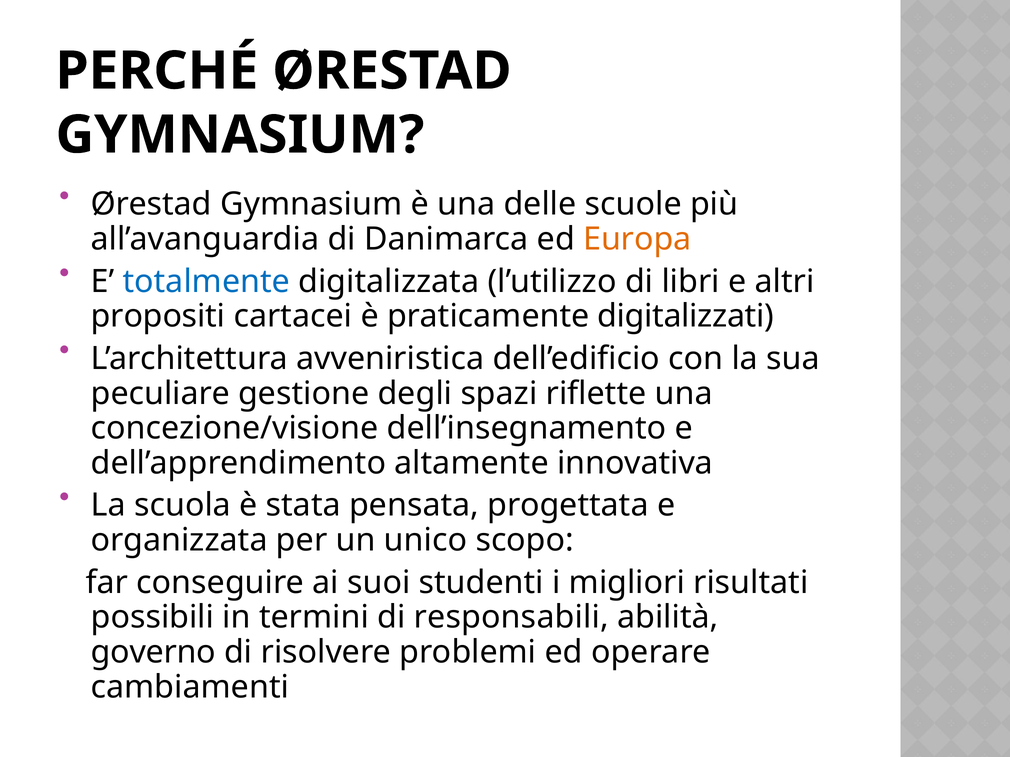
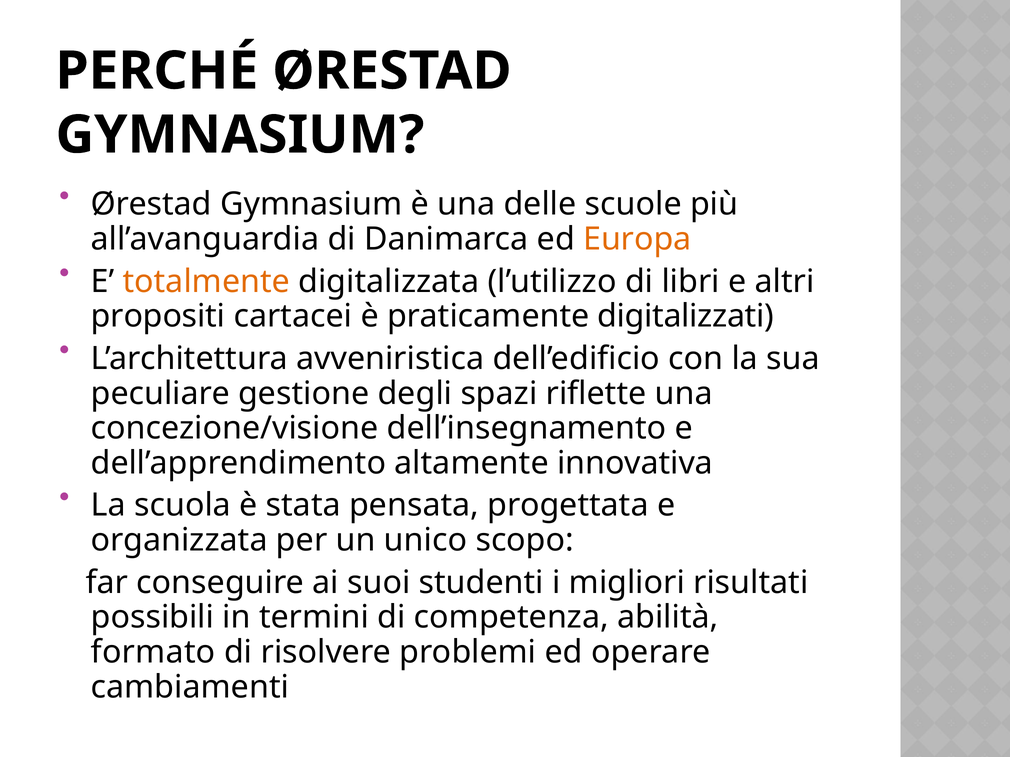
totalmente colour: blue -> orange
responsabili: responsabili -> competenza
governo: governo -> formato
